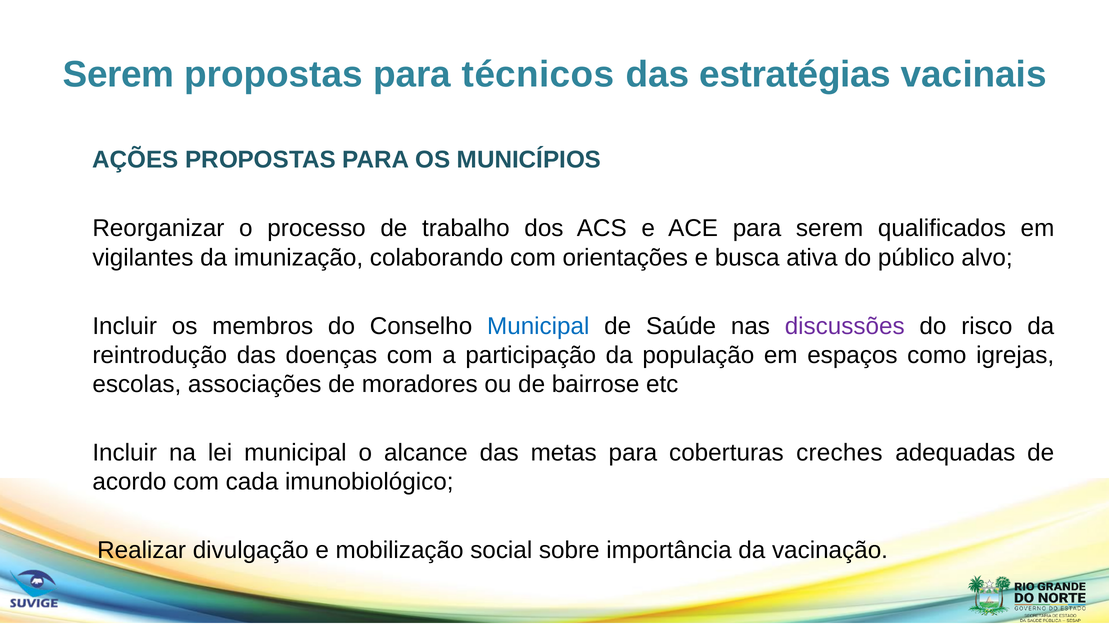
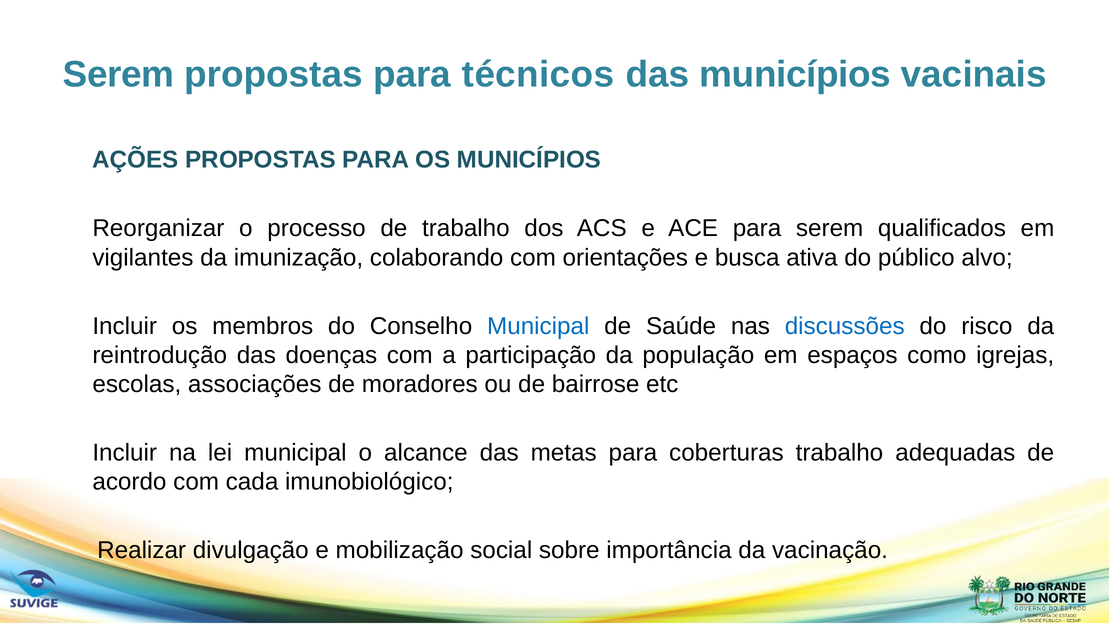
das estratégias: estratégias -> municípios
discussões colour: purple -> blue
coberturas creches: creches -> trabalho
